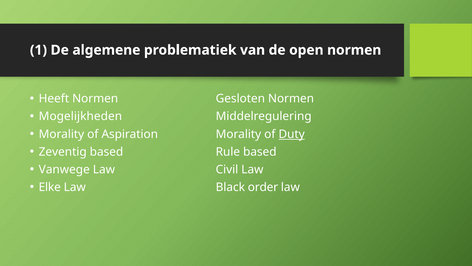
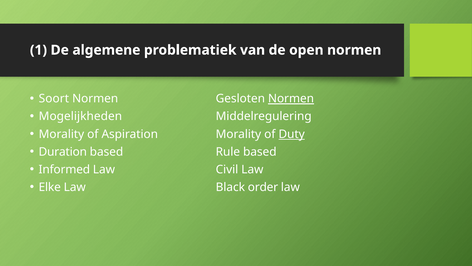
Heeft: Heeft -> Soort
Normen at (291, 99) underline: none -> present
Zeventig: Zeventig -> Duration
Vanwege: Vanwege -> Informed
